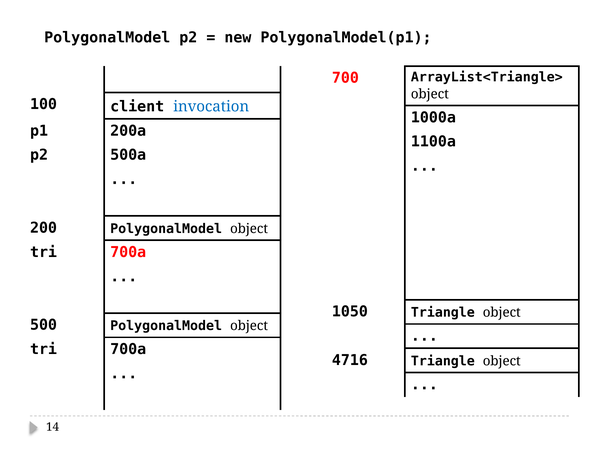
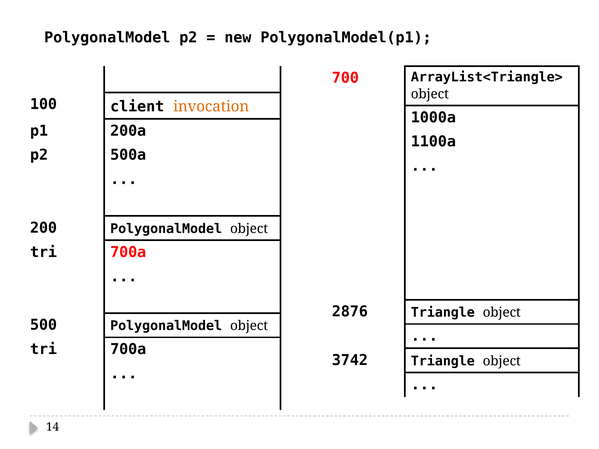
invocation colour: blue -> orange
1050: 1050 -> 2876
4716: 4716 -> 3742
